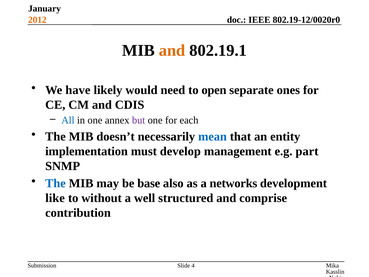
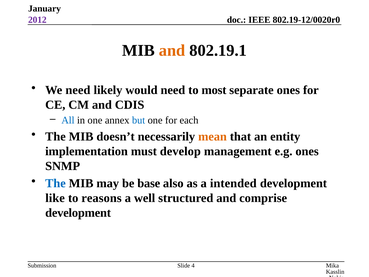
2012 colour: orange -> purple
We have: have -> need
open: open -> most
but colour: purple -> blue
mean colour: blue -> orange
e.g part: part -> ones
networks: networks -> intended
without: without -> reasons
contribution at (78, 213): contribution -> development
